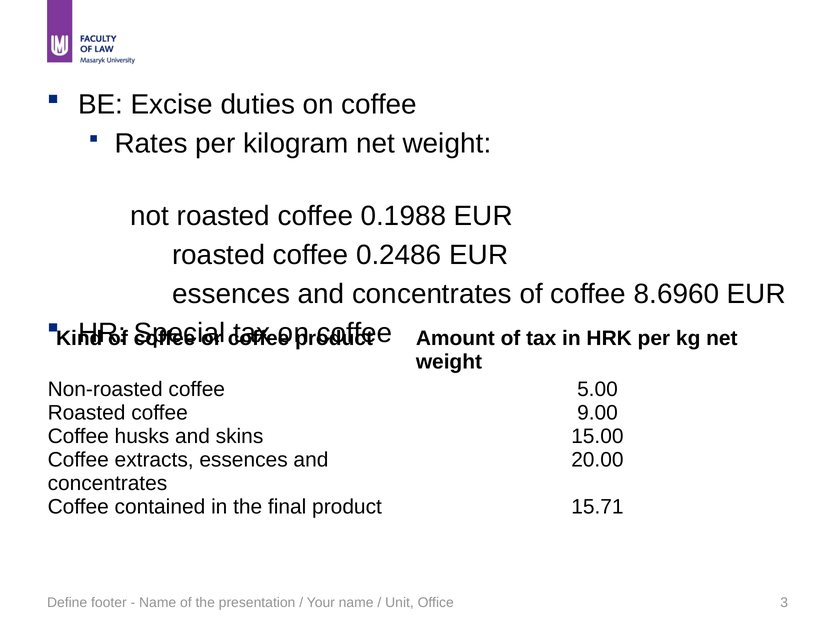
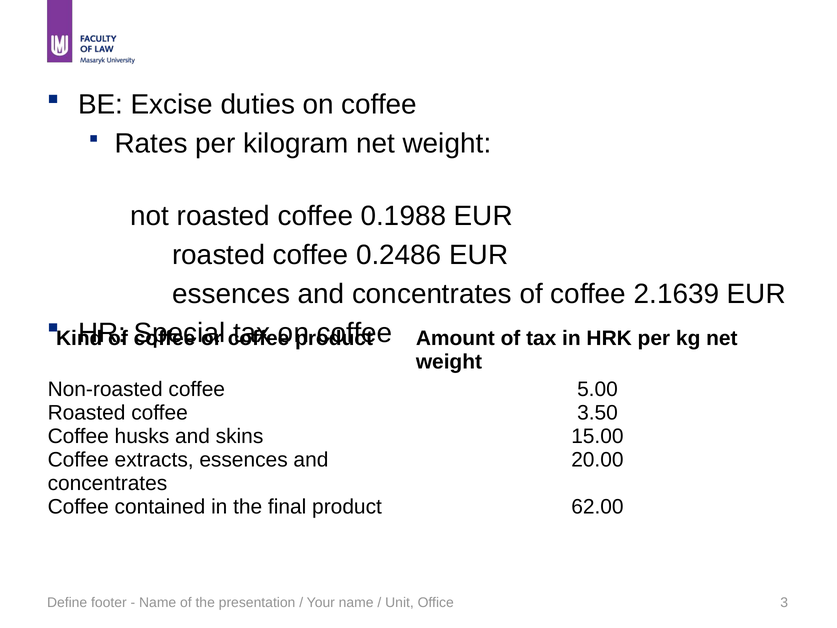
8.6960: 8.6960 -> 2.1639
9.00: 9.00 -> 3.50
15.71: 15.71 -> 62.00
